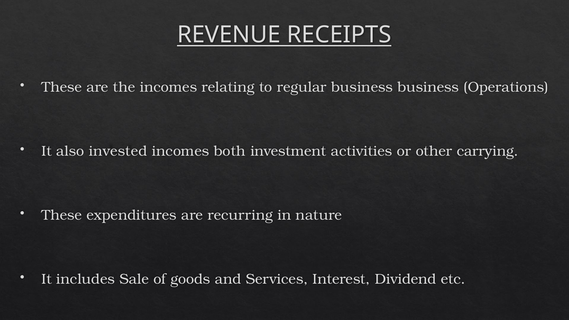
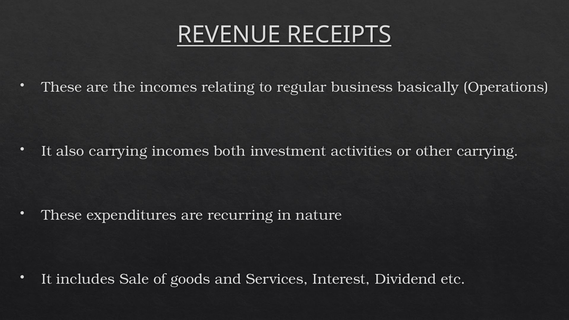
business business: business -> basically
also invested: invested -> carrying
